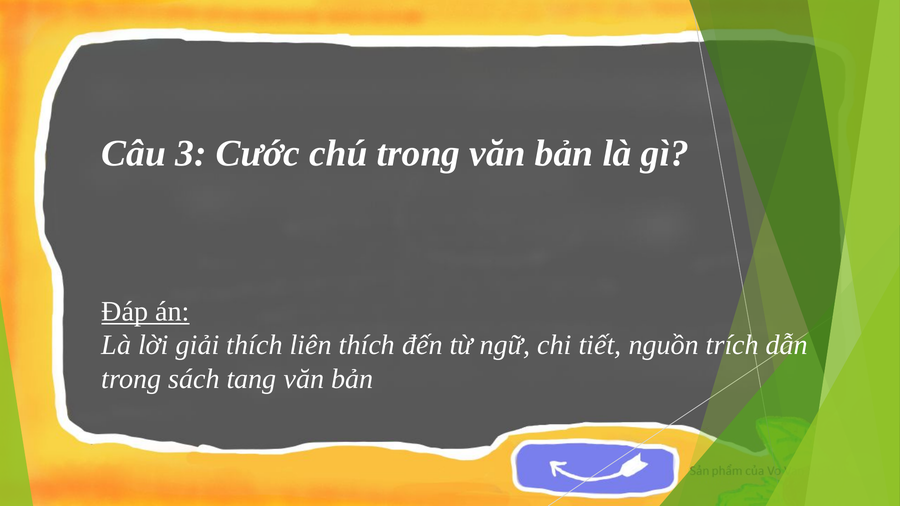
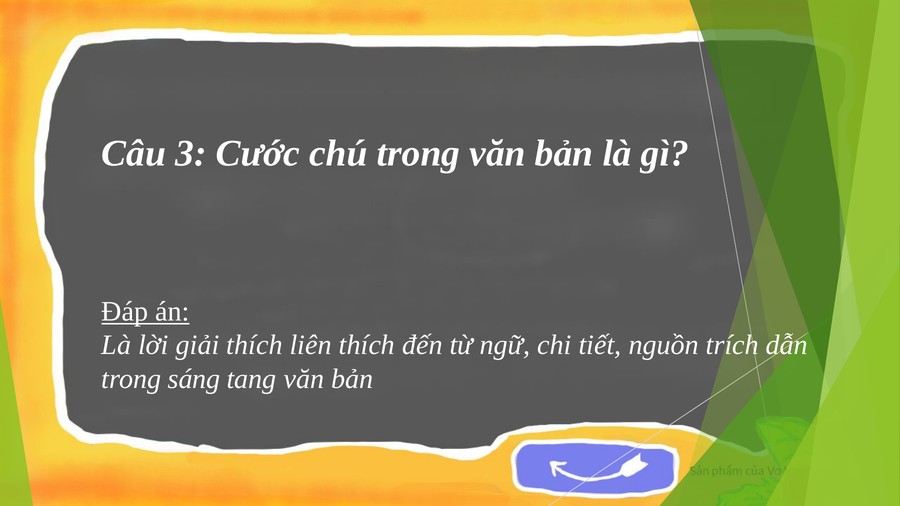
sách: sách -> sáng
